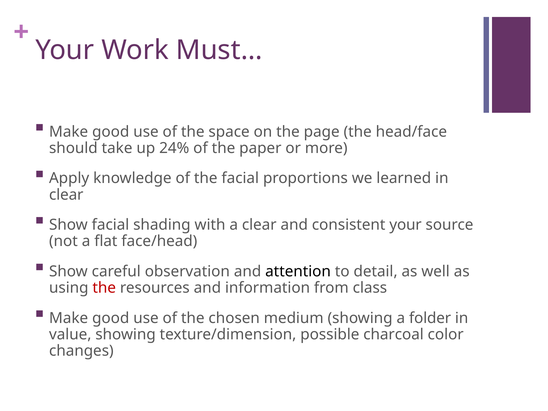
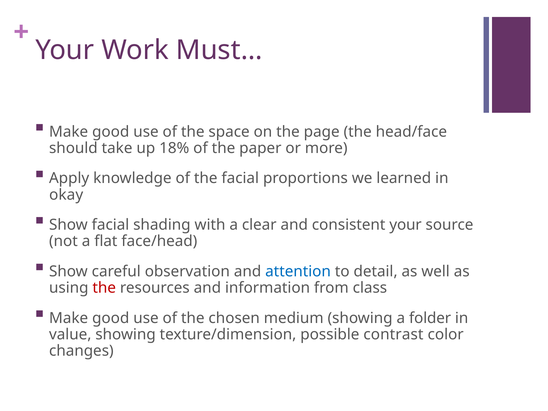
24%: 24% -> 18%
clear at (66, 195): clear -> okay
attention colour: black -> blue
charcoal: charcoal -> contrast
